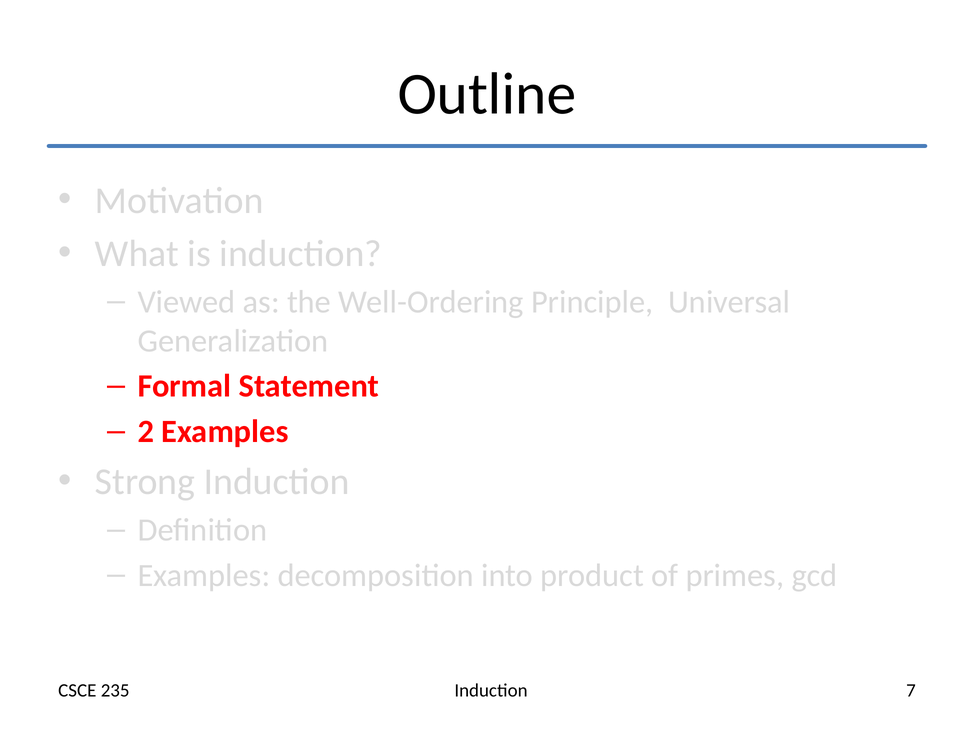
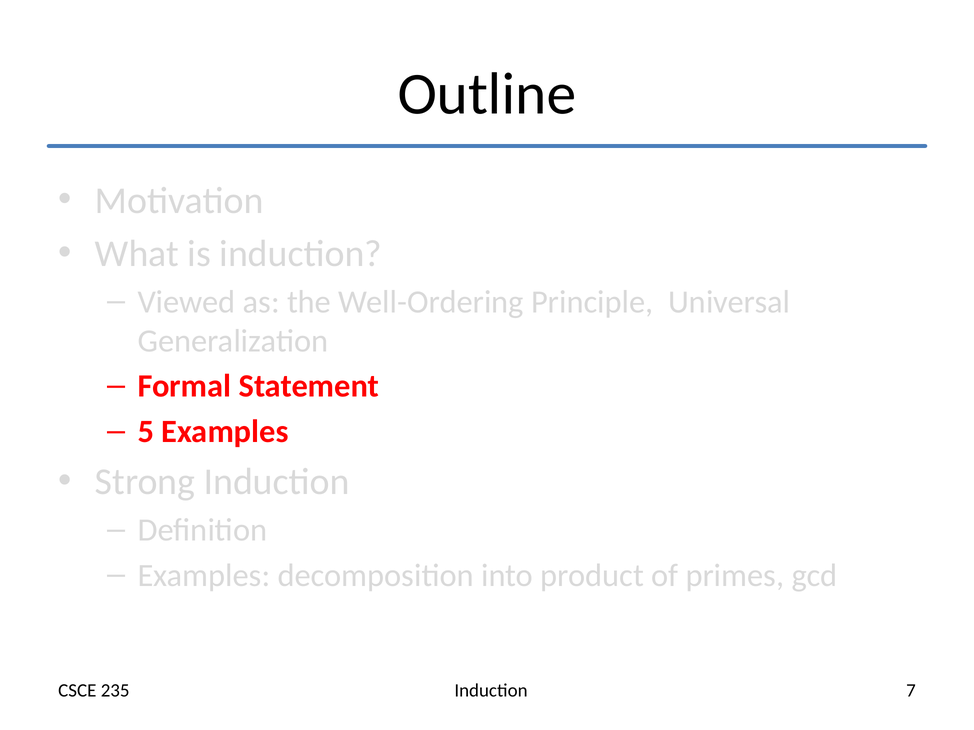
2: 2 -> 5
